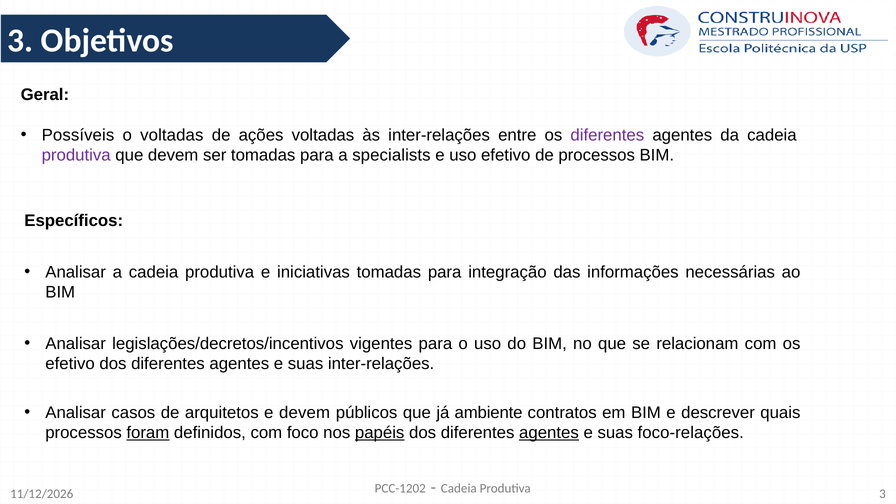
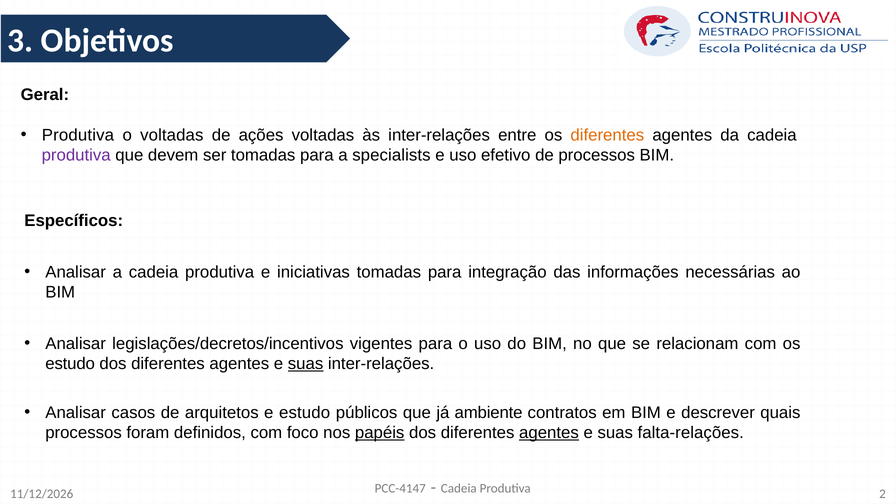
Possíveis at (78, 135): Possíveis -> Produtiva
diferentes at (607, 135) colour: purple -> orange
efetivo at (70, 364): efetivo -> estudo
suas at (306, 364) underline: none -> present
e devem: devem -> estudo
foram underline: present -> none
foco-relações: foco-relações -> falta-relações
PCC-1202: PCC-1202 -> PCC-4147
3 at (882, 494): 3 -> 2
